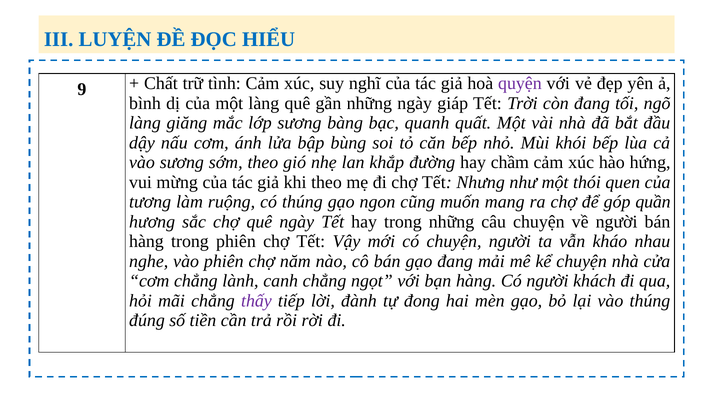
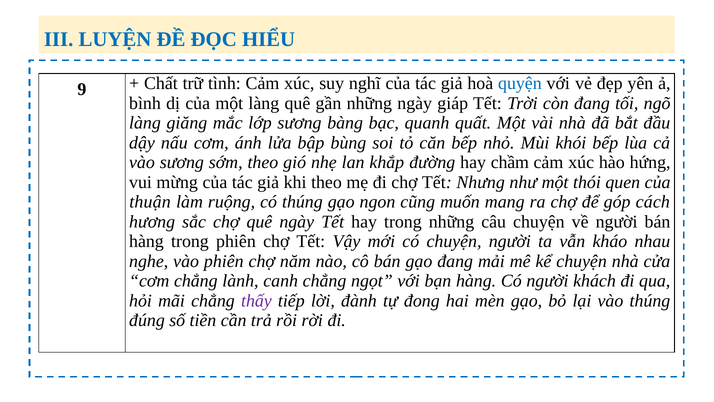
quyện colour: purple -> blue
tương: tương -> thuận
quần: quần -> cách
